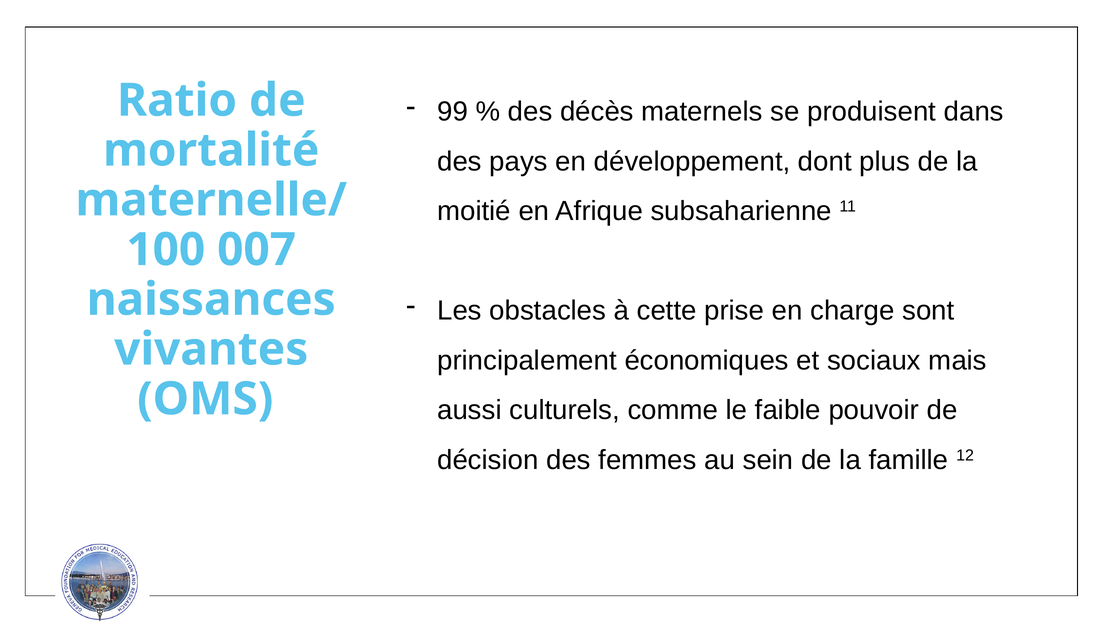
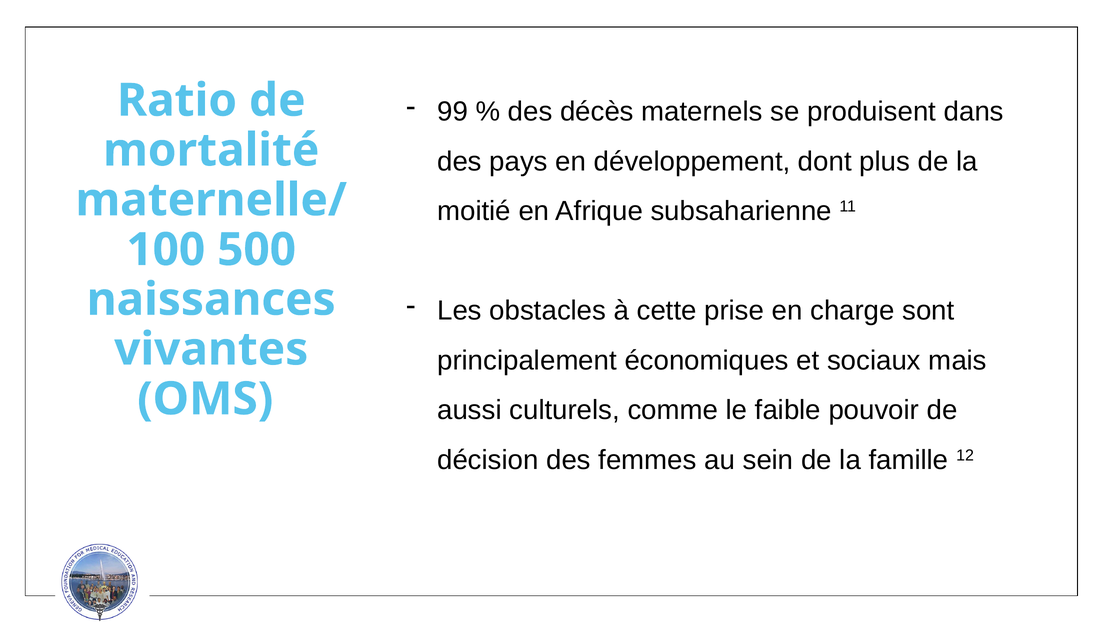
007: 007 -> 500
